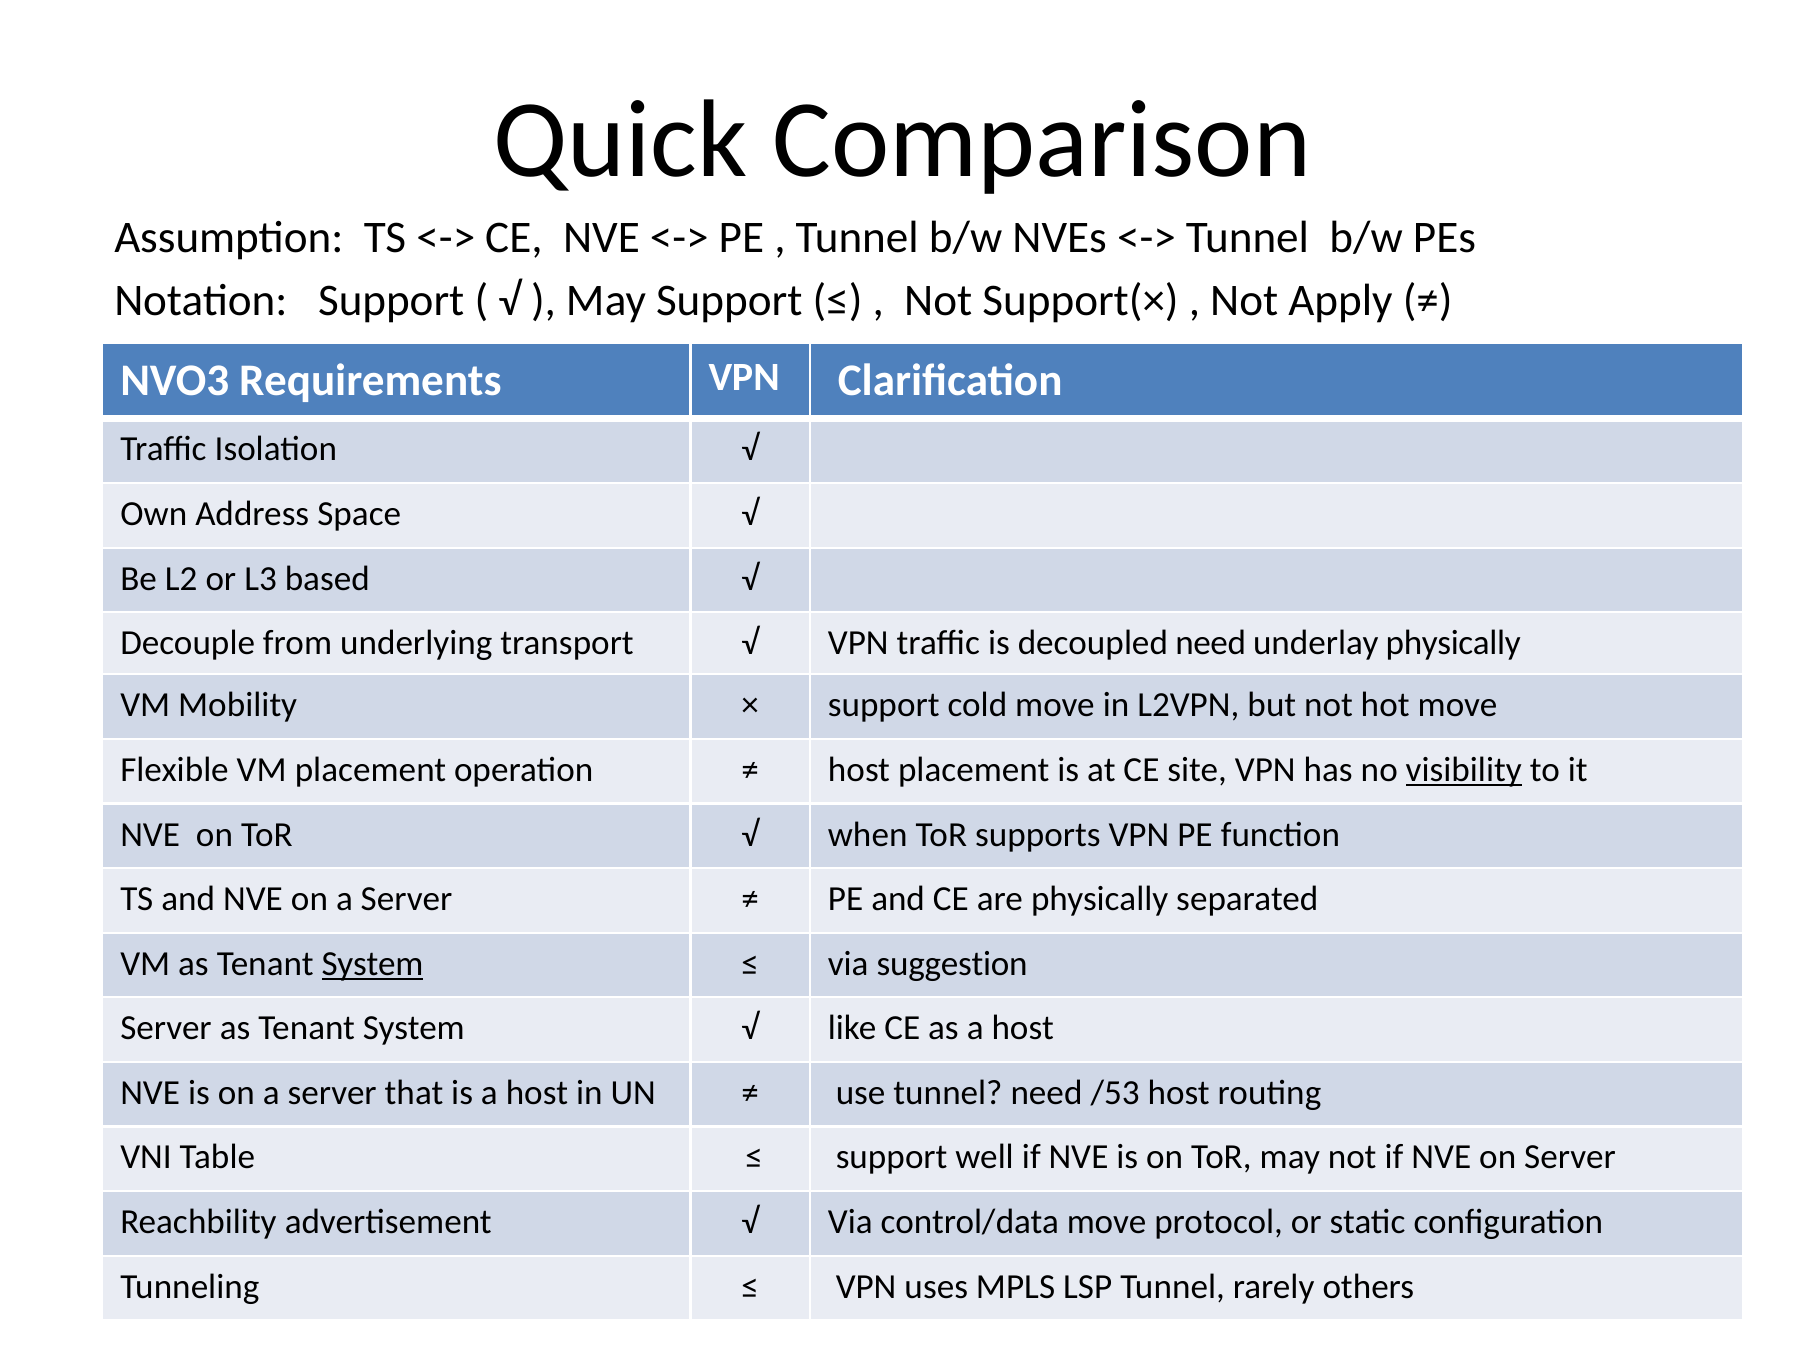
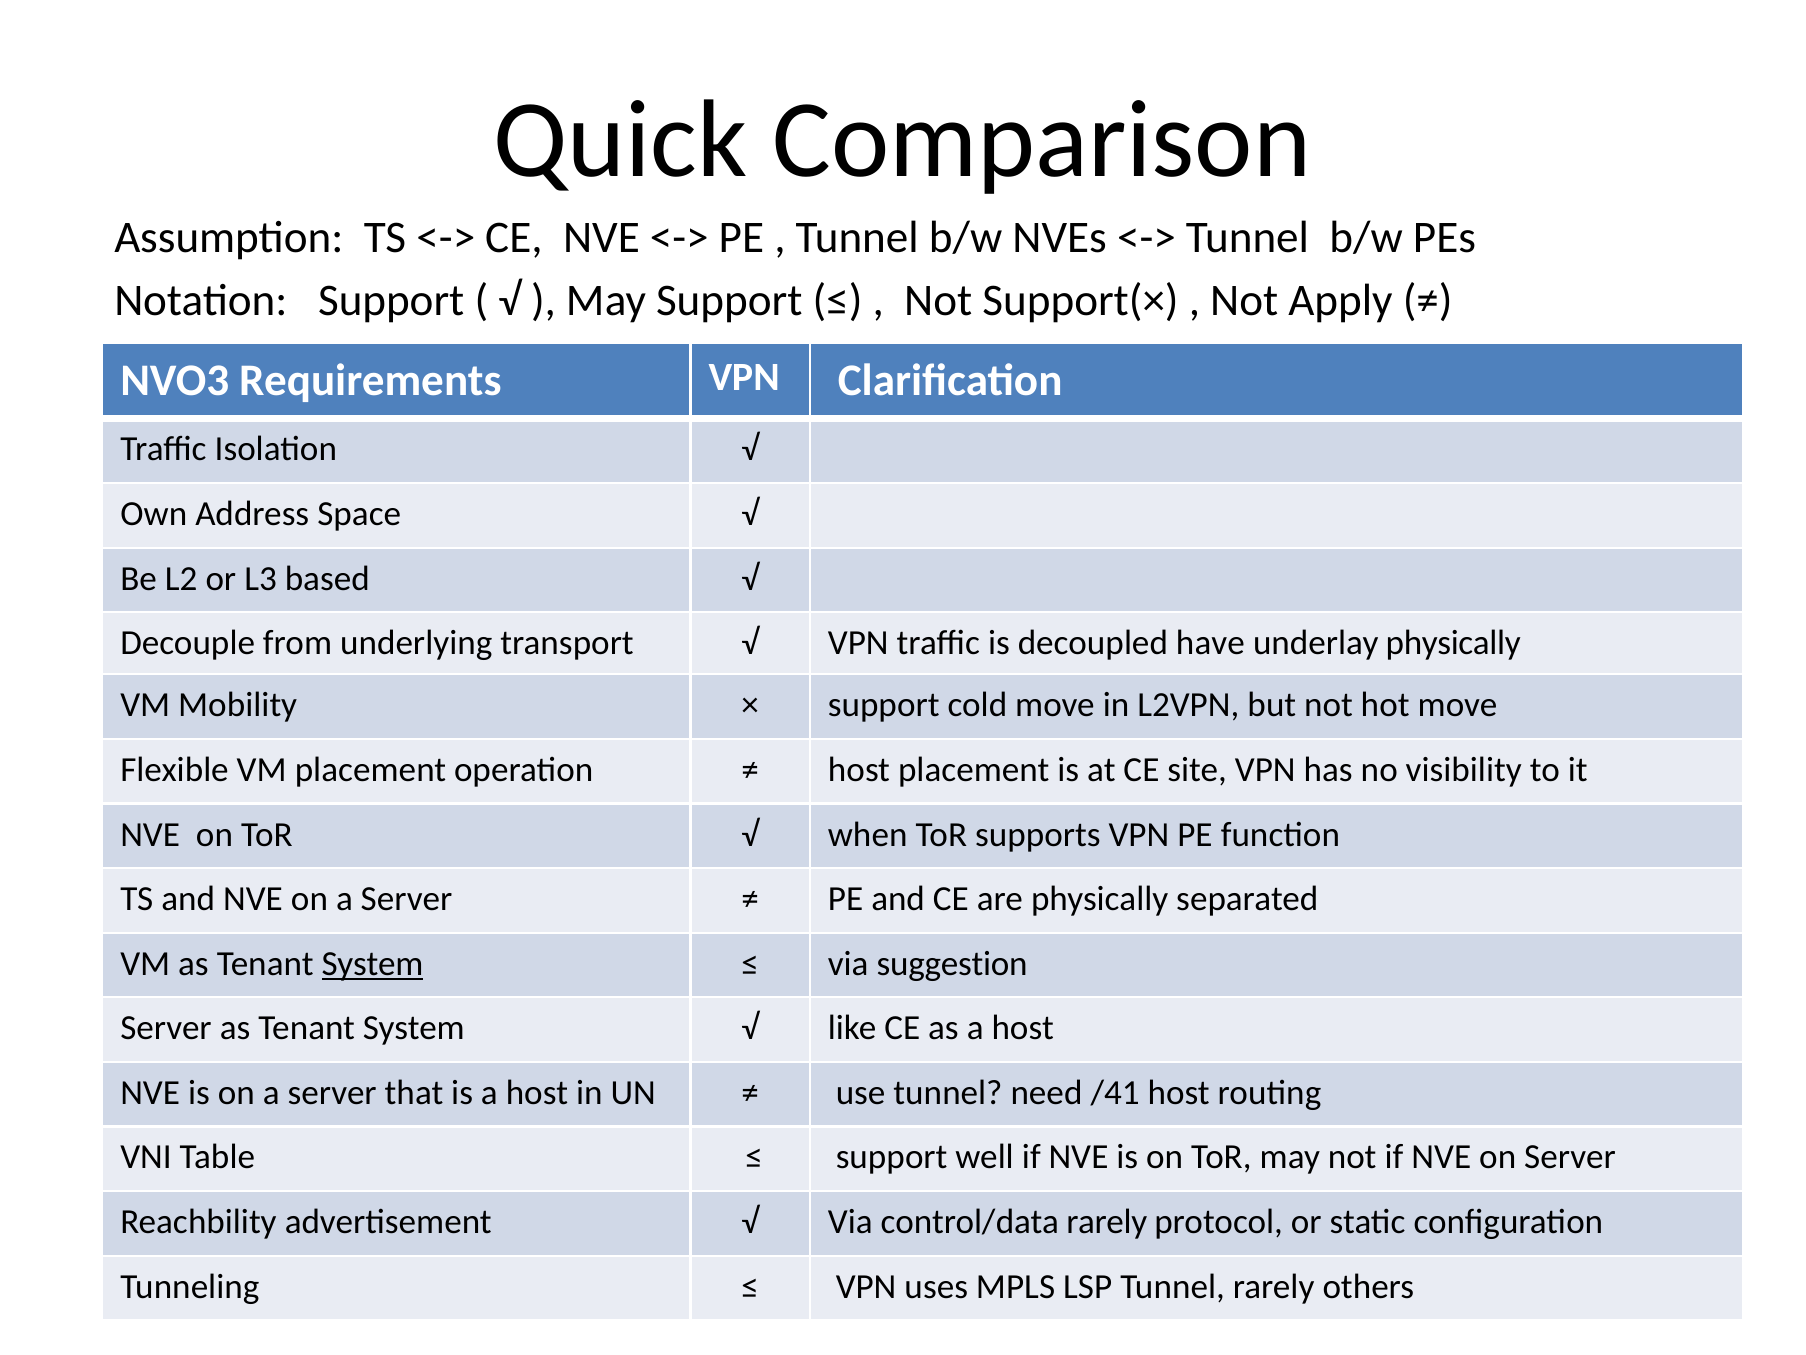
decoupled need: need -> have
visibility underline: present -> none
/53: /53 -> /41
control/data move: move -> rarely
